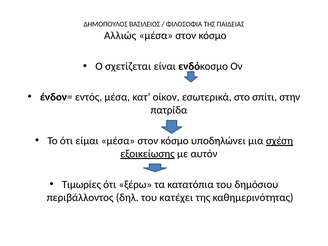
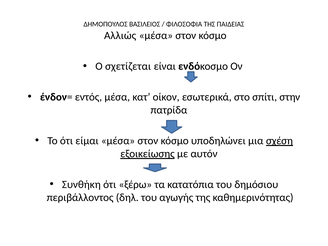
Τιμωρίες: Τιμωρίες -> Συνθήκη
κατέχει: κατέχει -> αγωγής
